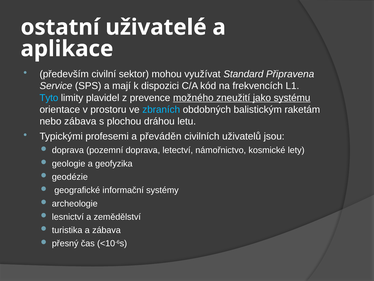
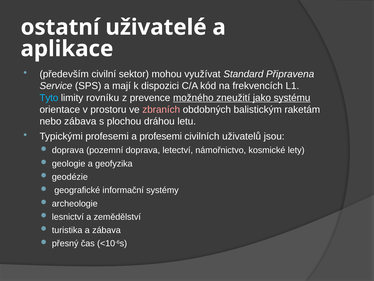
plavidel: plavidel -> rovníku
zbraních colour: light blue -> pink
a převáděn: převáděn -> profesemi
